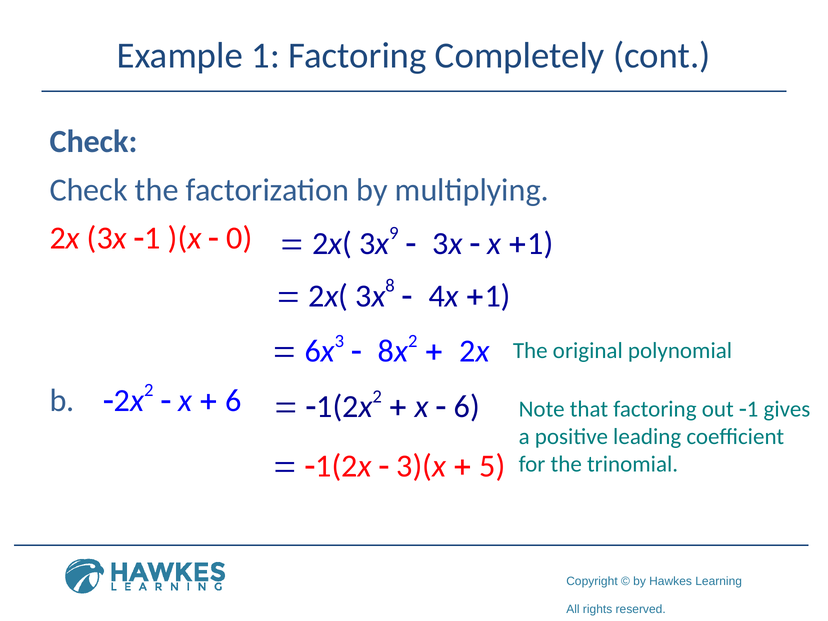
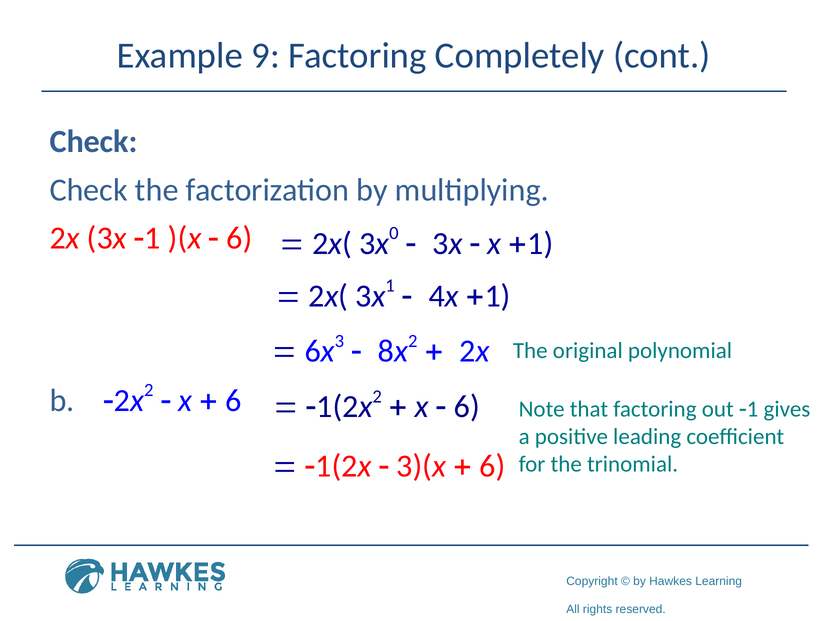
1: 1 -> 9
0 at (239, 238): 0 -> 6
9: 9 -> 0
8: 8 -> 1
5 at (492, 466): 5 -> 6
